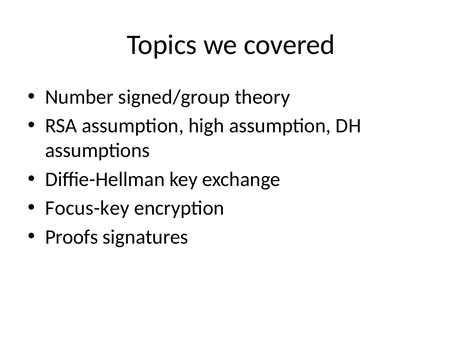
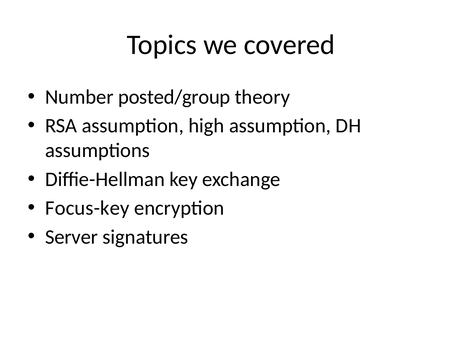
signed/group: signed/group -> posted/group
Proofs: Proofs -> Server
